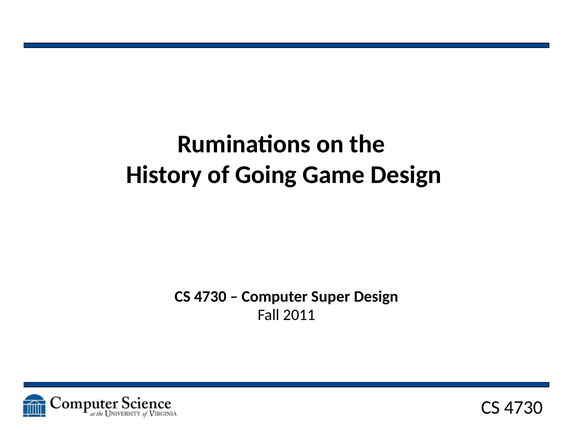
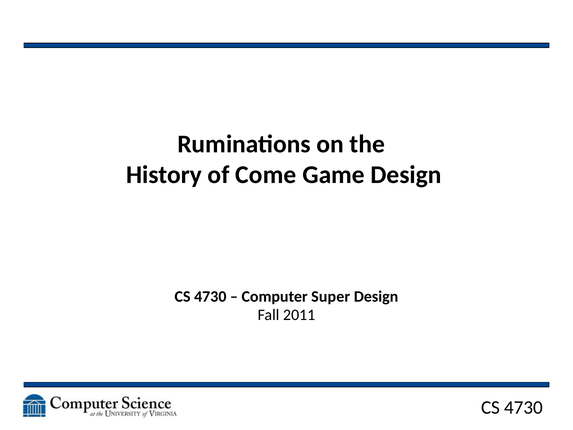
Going: Going -> Come
